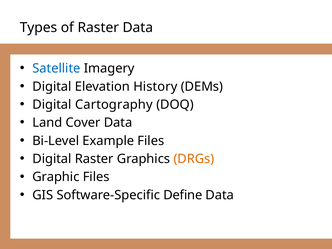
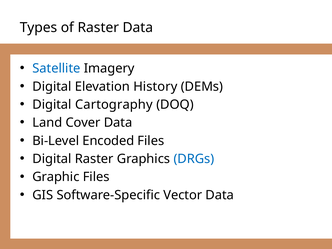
Example: Example -> Encoded
DRGs colour: orange -> blue
Define: Define -> Vector
